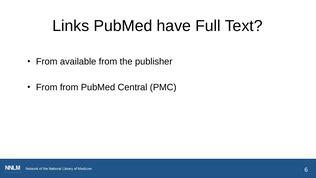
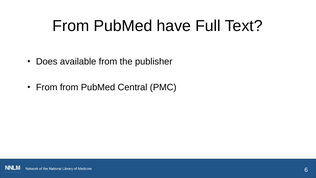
Links at (71, 26): Links -> From
From at (47, 62): From -> Does
